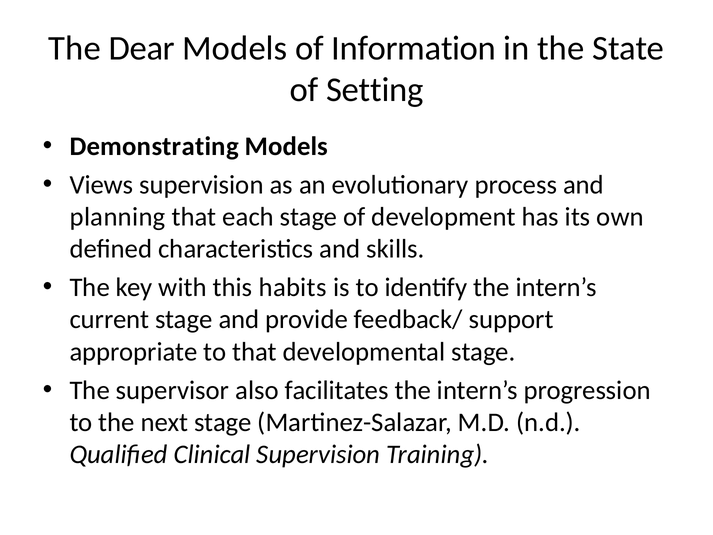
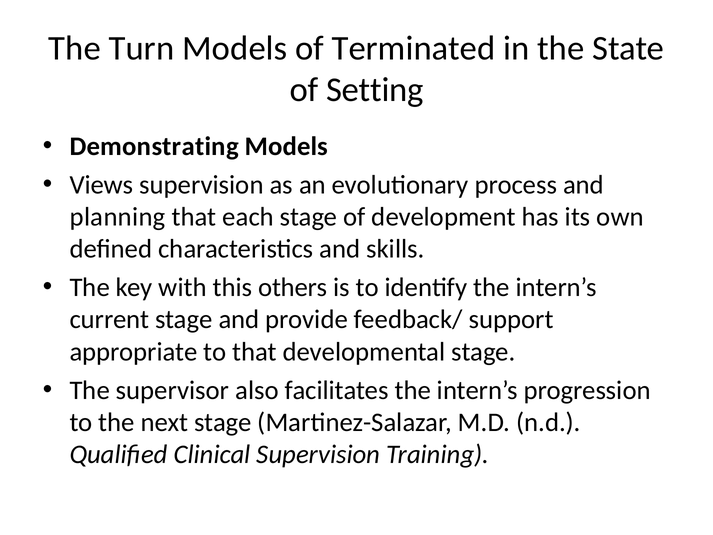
Dear: Dear -> Turn
Information: Information -> Terminated
habits: habits -> others
